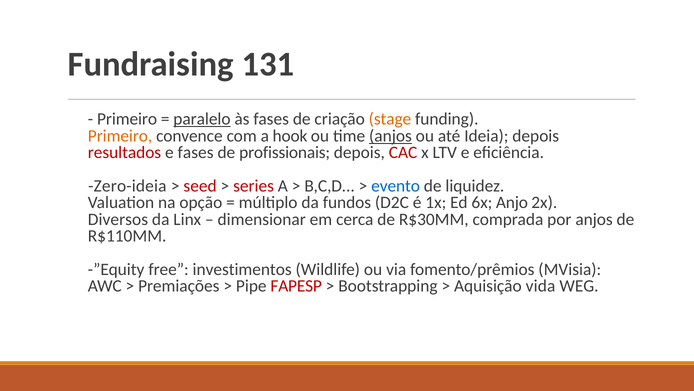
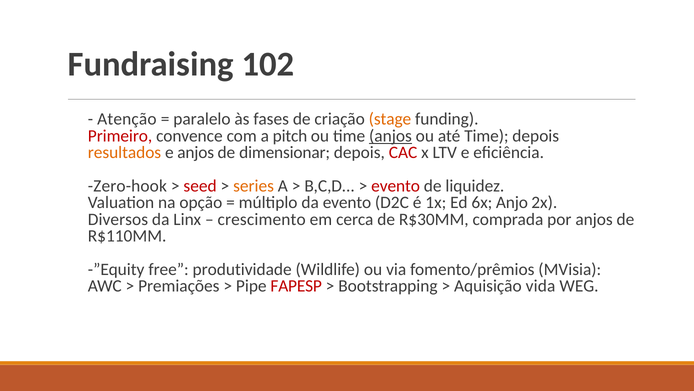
131: 131 -> 102
Primeiro at (127, 119): Primeiro -> Atenção
paralelo underline: present -> none
Primeiro at (120, 136) colour: orange -> red
hook: hook -> pitch
até Ideia: Ideia -> Time
resultados colour: red -> orange
e fases: fases -> anjos
profissionais: profissionais -> dimensionar
Zero-ideia: Zero-ideia -> Zero-hook
series colour: red -> orange
evento at (396, 186) colour: blue -> red
da fundos: fundos -> evento
dimensionar: dimensionar -> crescimento
investimentos: investimentos -> produtividade
